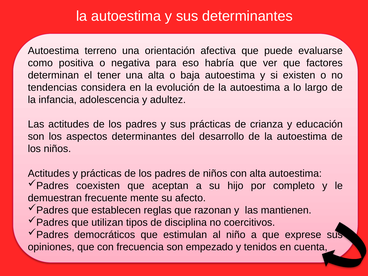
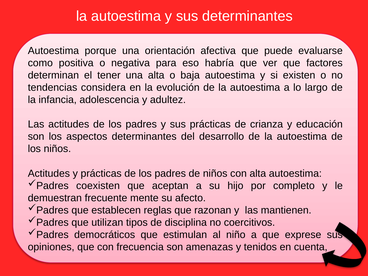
terreno: terreno -> porque
empezado: empezado -> amenazas
